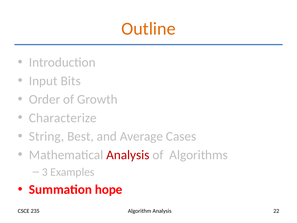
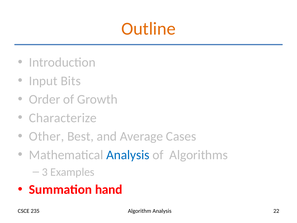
String: String -> Other
Analysis at (128, 155) colour: red -> blue
hope: hope -> hand
